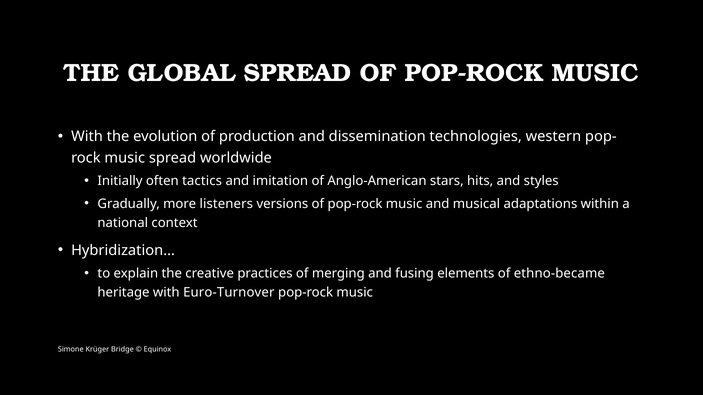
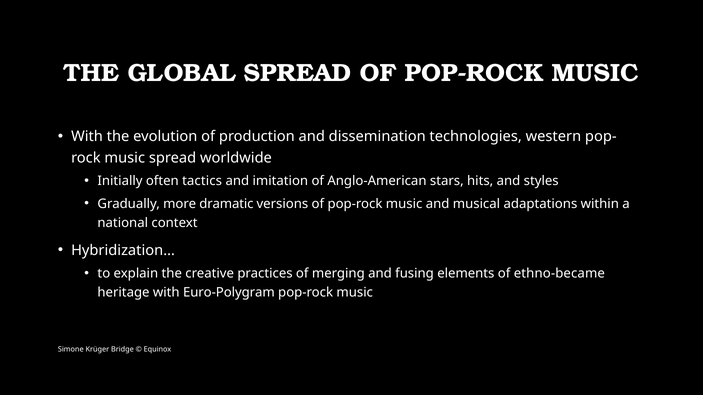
listeners: listeners -> dramatic
Euro-Turnover: Euro-Turnover -> Euro-Polygram
